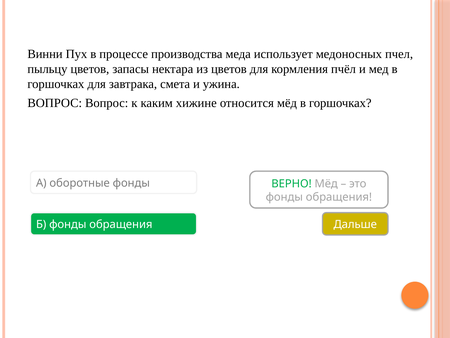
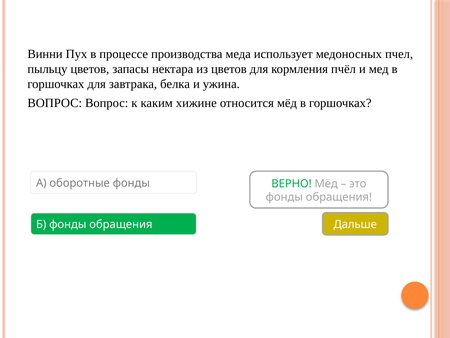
смета: смета -> белка
